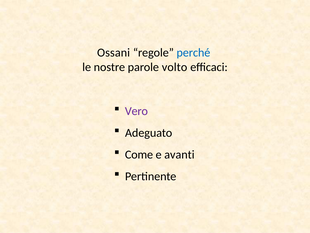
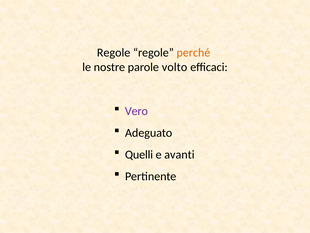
Ossani at (114, 53): Ossani -> Regole
perché colour: blue -> orange
Come: Come -> Quelli
